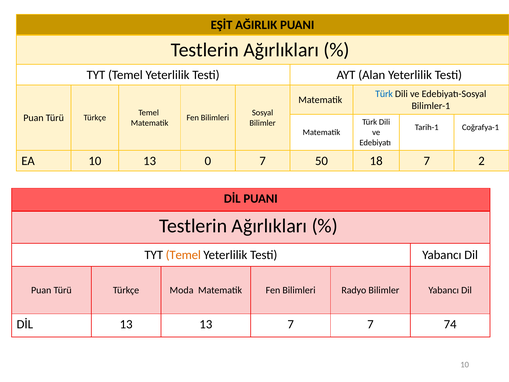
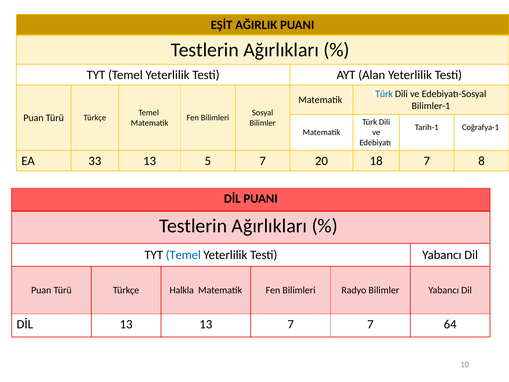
EA 10: 10 -> 33
0: 0 -> 5
50: 50 -> 20
2: 2 -> 8
Temel at (183, 255) colour: orange -> blue
Moda: Moda -> Halkla
74: 74 -> 64
